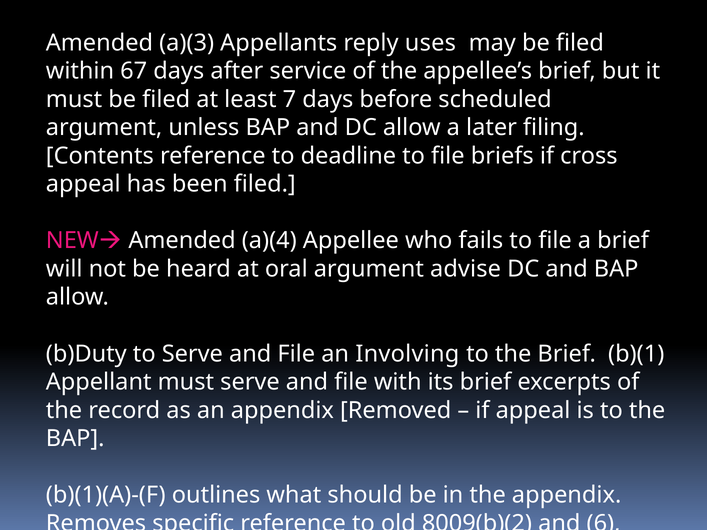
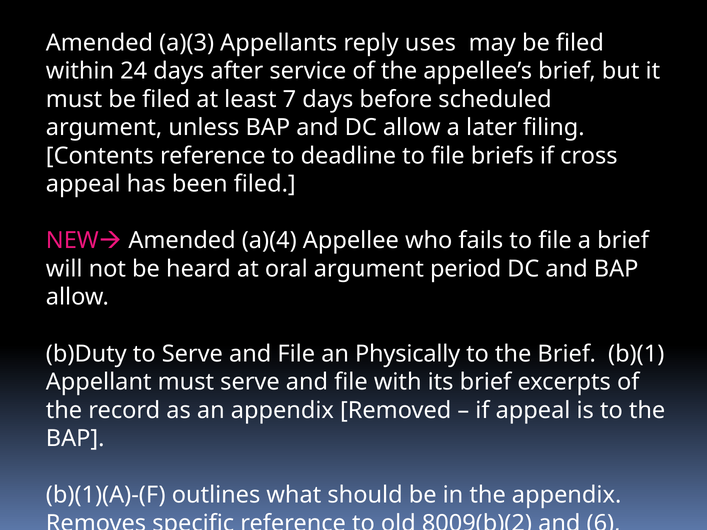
67: 67 -> 24
advise: advise -> period
Involving: Involving -> Physically
